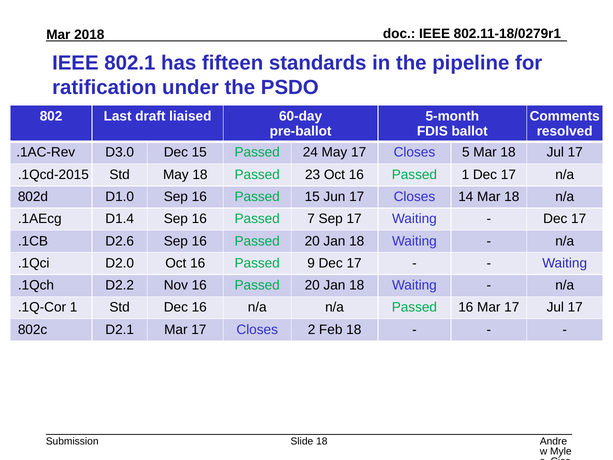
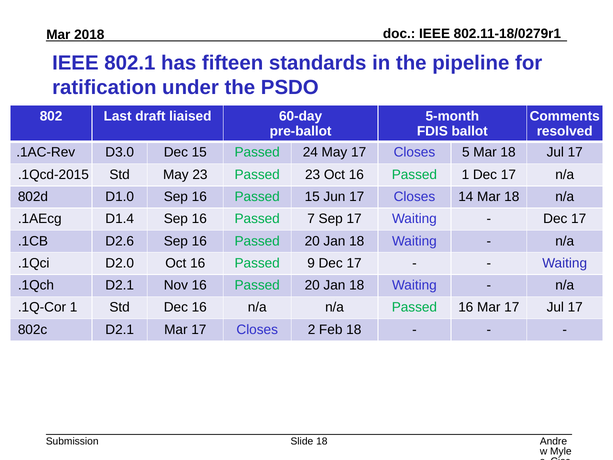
May 18: 18 -> 23
.1Qch D2.2: D2.2 -> D2.1
